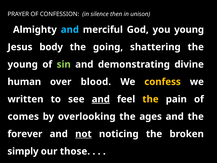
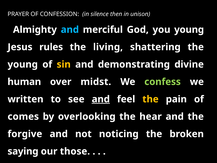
body: body -> rules
going: going -> living
sin colour: light green -> yellow
blood: blood -> midst
confess colour: yellow -> light green
ages: ages -> hear
forever: forever -> forgive
not underline: present -> none
simply: simply -> saying
